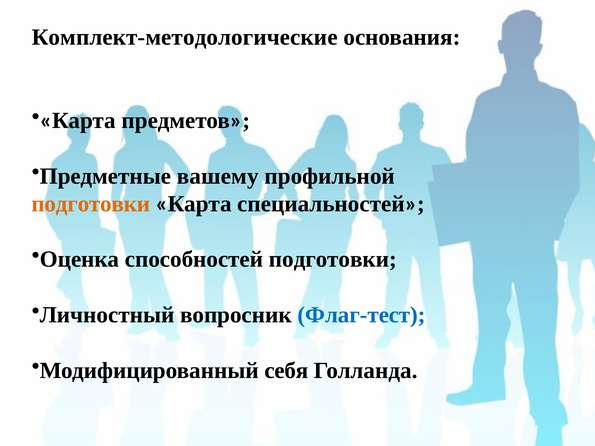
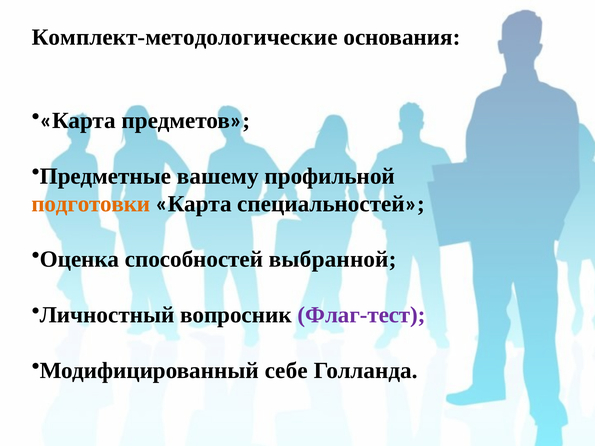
способностей подготовки: подготовки -> выбранной
Флаг-тест colour: blue -> purple
себя: себя -> себе
